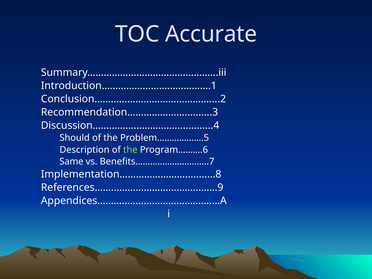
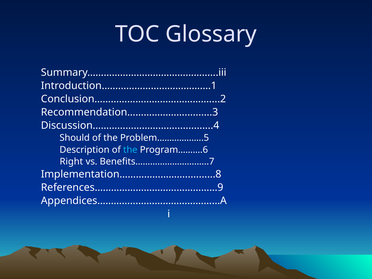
Accurate: Accurate -> Glossary
the at (130, 150) colour: light green -> light blue
Same: Same -> Right
